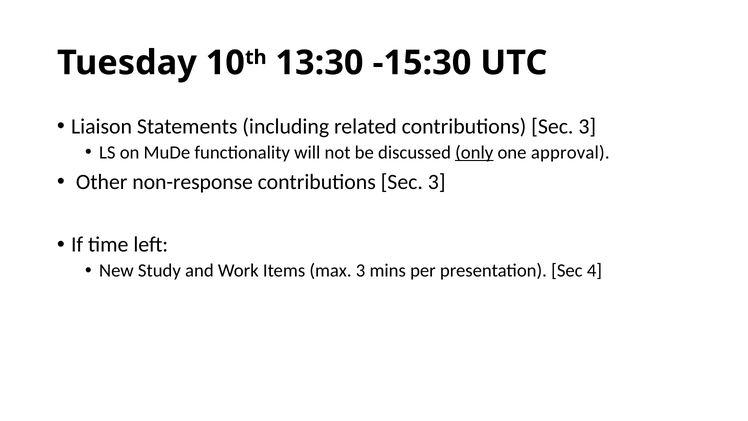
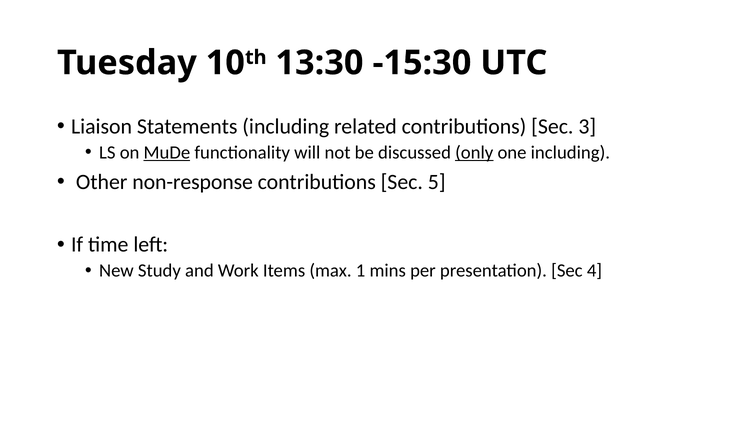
MuDe underline: none -> present
one approval: approval -> including
3 at (437, 182): 3 -> 5
max 3: 3 -> 1
